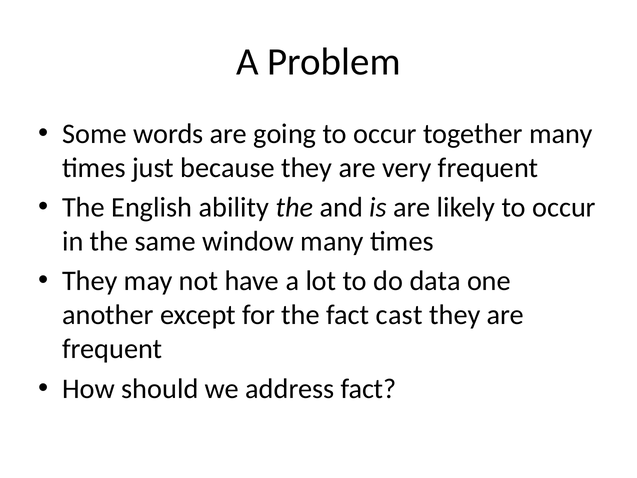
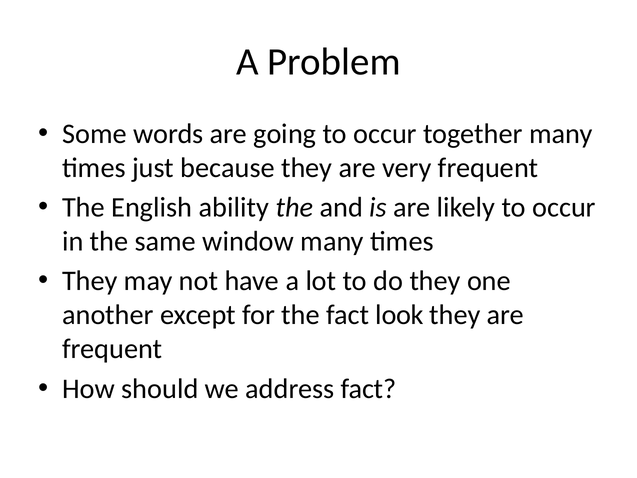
do data: data -> they
cast: cast -> look
